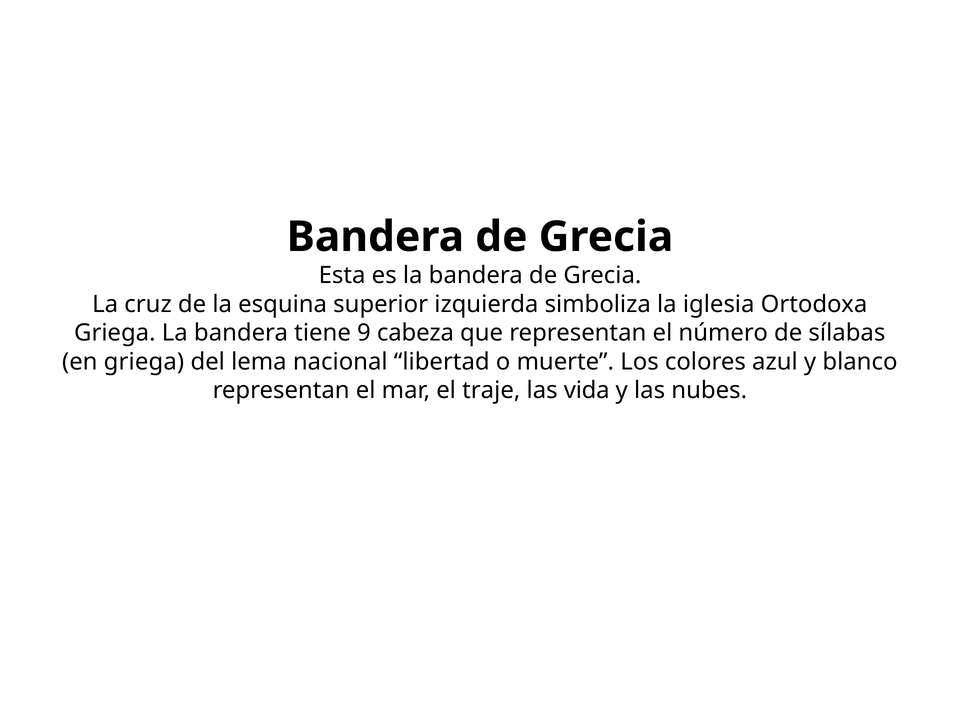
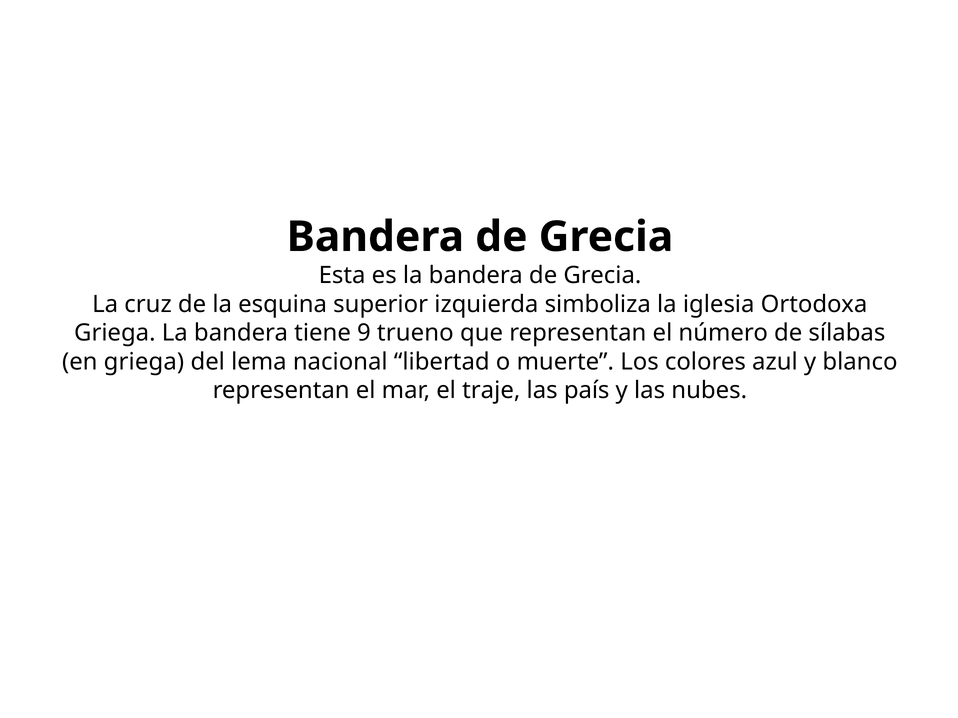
cabeza: cabeza -> trueno
vida: vida -> país
